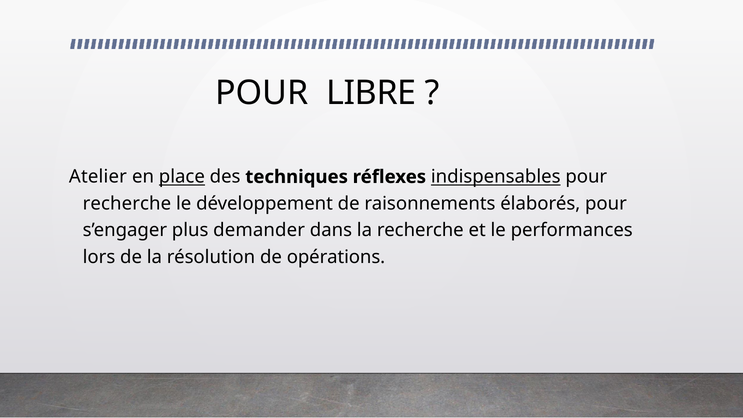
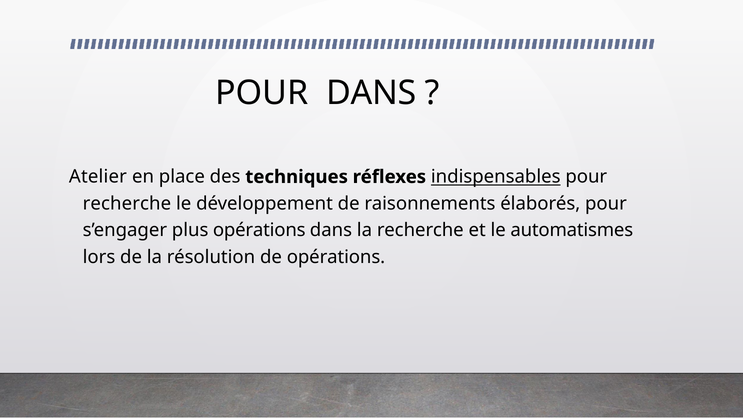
POUR LIBRE: LIBRE -> DANS
place underline: present -> none
plus demander: demander -> opérations
performances: performances -> automatismes
